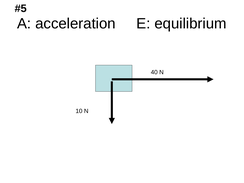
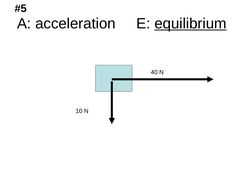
equilibrium underline: none -> present
